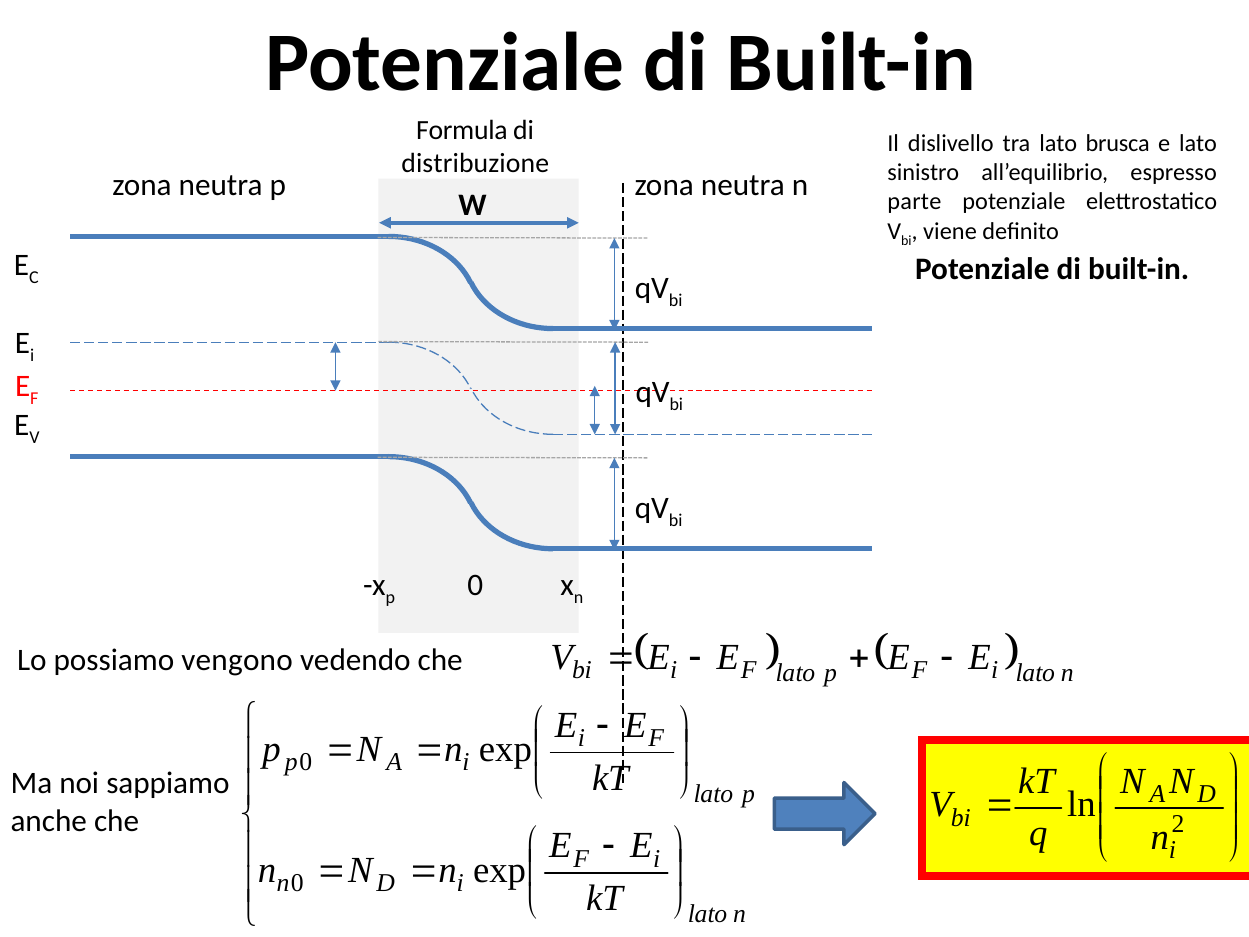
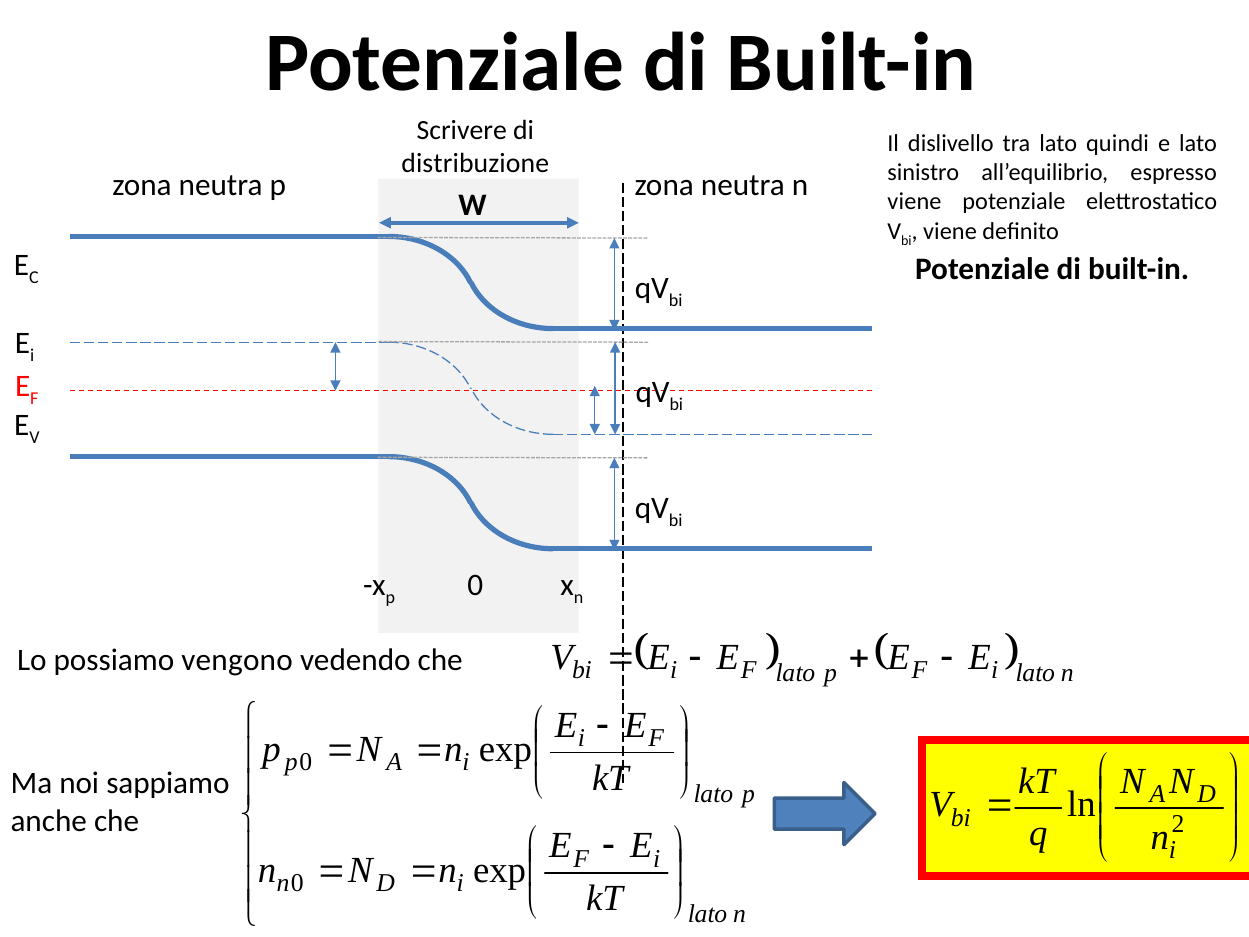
Formula: Formula -> Scrivere
brusca: brusca -> quindi
parte at (914, 202): parte -> viene
